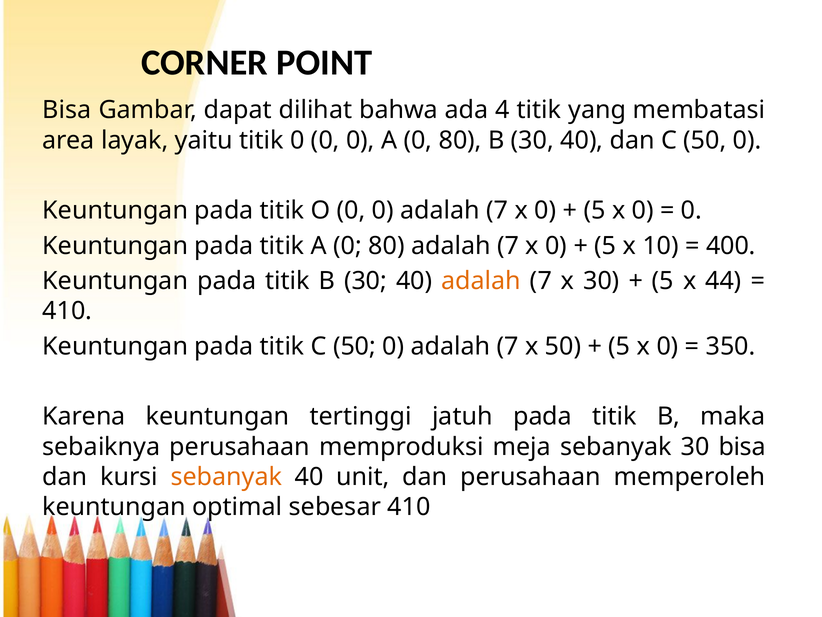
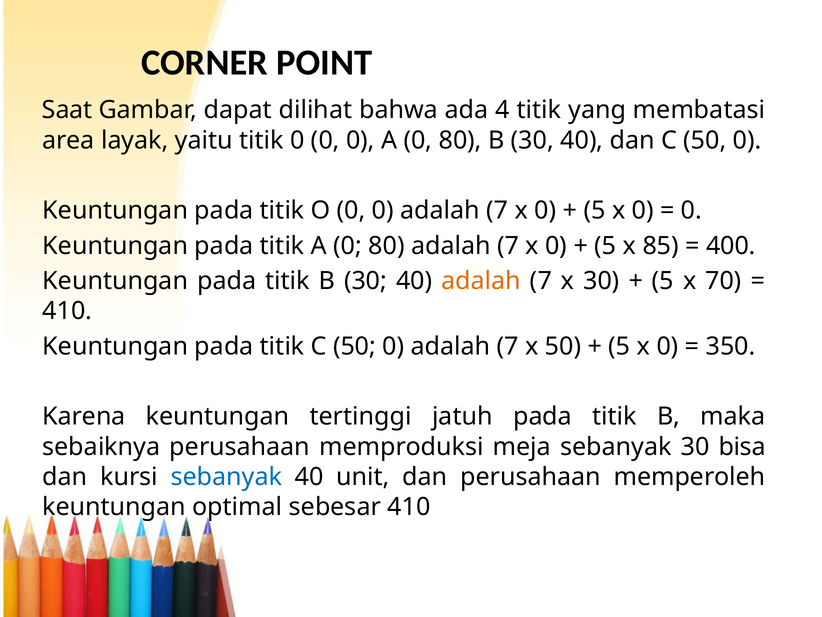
Bisa at (67, 110): Bisa -> Saat
10: 10 -> 85
44: 44 -> 70
sebanyak at (226, 477) colour: orange -> blue
